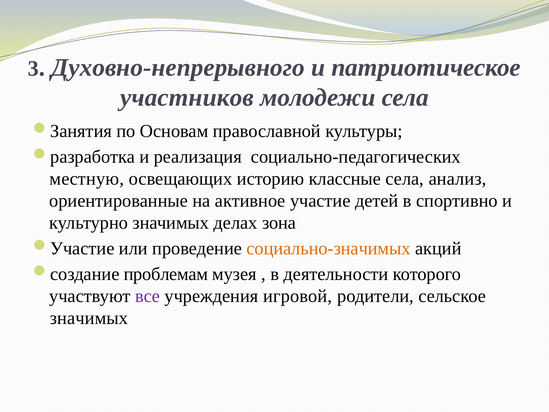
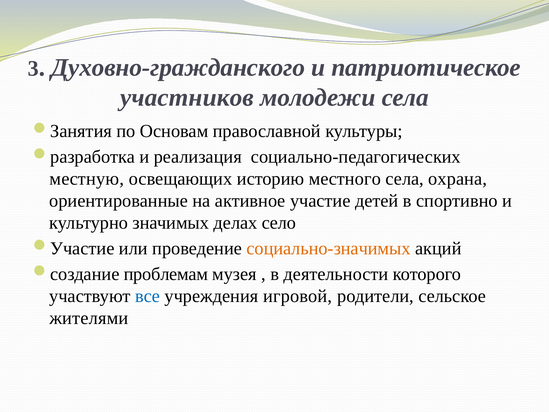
Духовно-непрерывного: Духовно-непрерывного -> Духовно-гражданского
классные: классные -> местного
анализ: анализ -> охрана
зона: зона -> село
все colour: purple -> blue
значимых at (89, 318): значимых -> жителями
